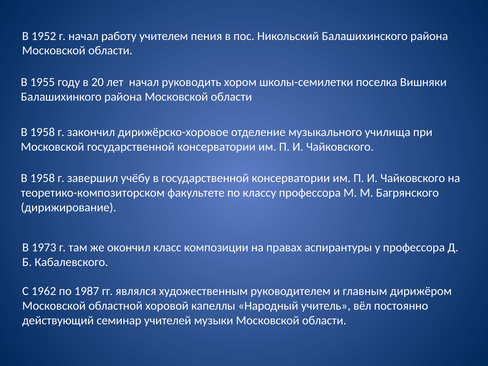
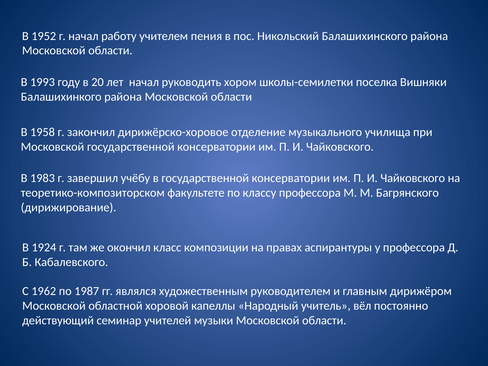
1955: 1955 -> 1993
1958 at (43, 178): 1958 -> 1983
1973: 1973 -> 1924
